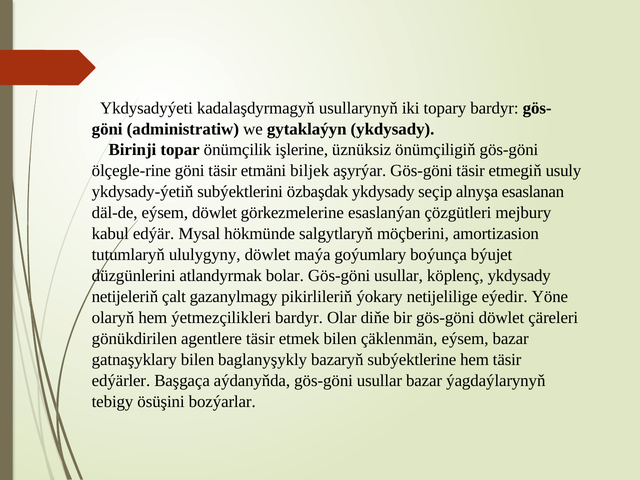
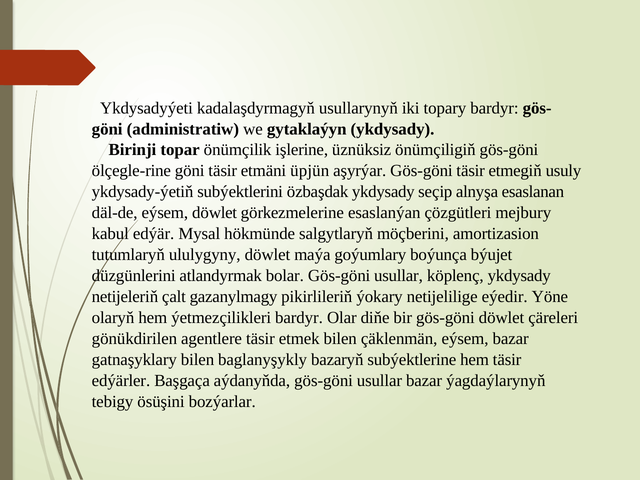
biljek: biljek -> üpjün
